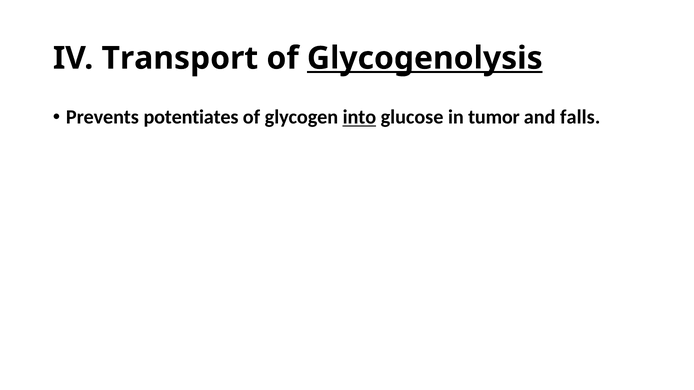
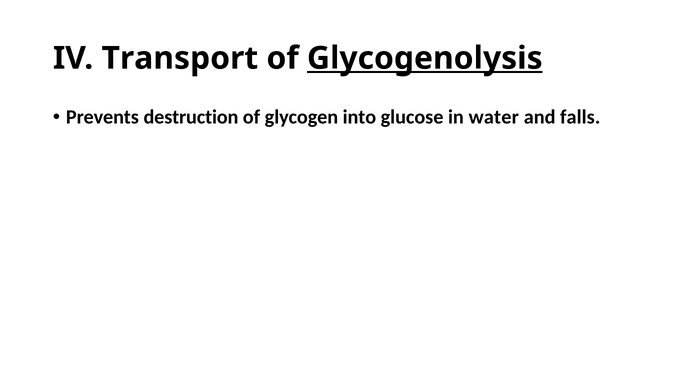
potentiates: potentiates -> destruction
into underline: present -> none
tumor: tumor -> water
